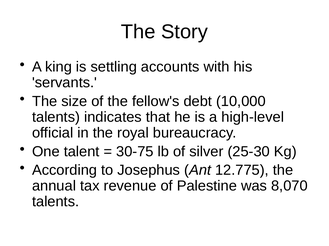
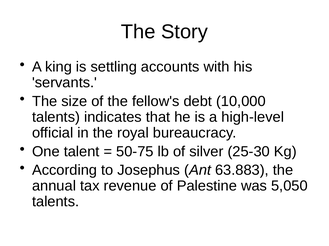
30-75: 30-75 -> 50-75
12.775: 12.775 -> 63.883
8,070: 8,070 -> 5,050
